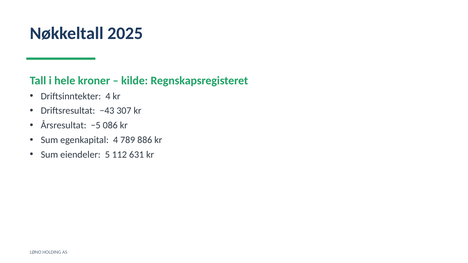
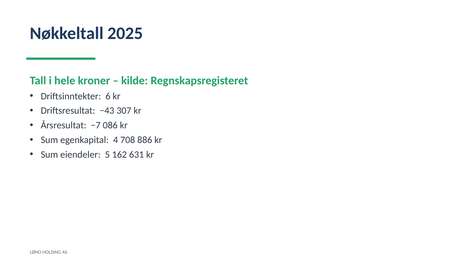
Driftsinntekter 4: 4 -> 6
−5: −5 -> −7
789: 789 -> 708
112: 112 -> 162
